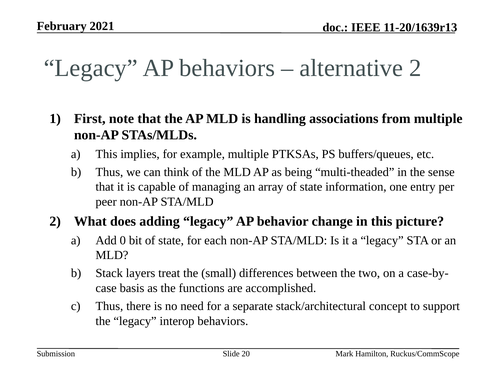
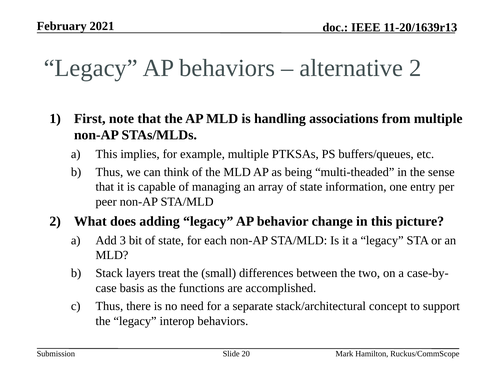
0: 0 -> 3
